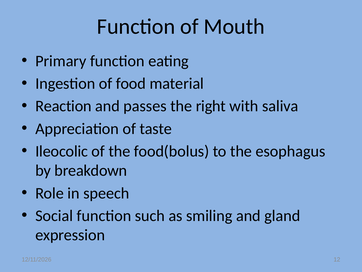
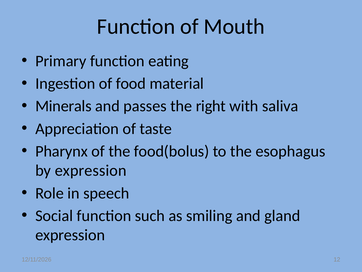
Reaction: Reaction -> Minerals
Ileocolic: Ileocolic -> Pharynx
by breakdown: breakdown -> expression
